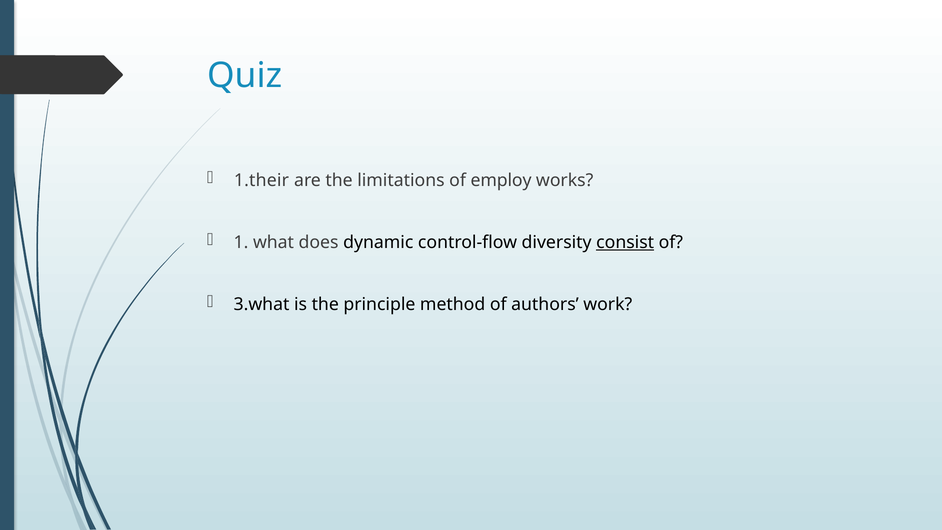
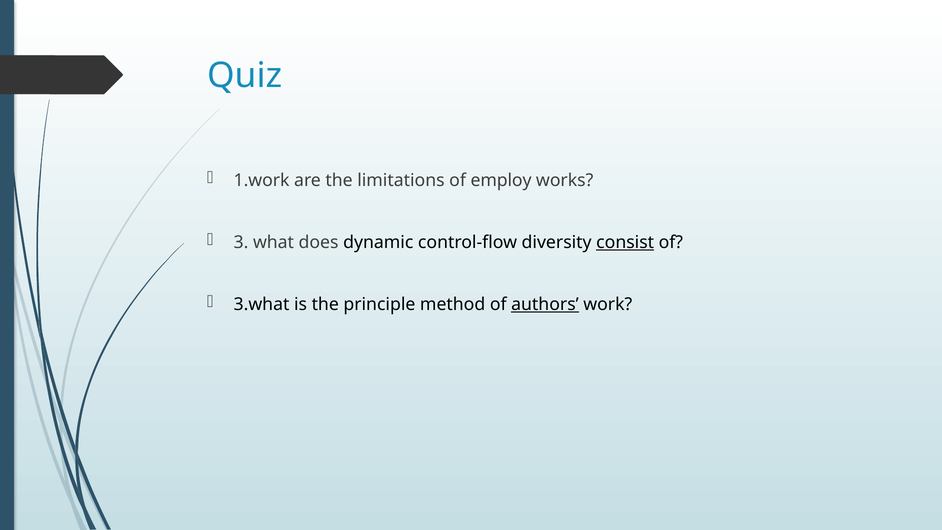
1.their: 1.their -> 1.work
1: 1 -> 3
authors underline: none -> present
